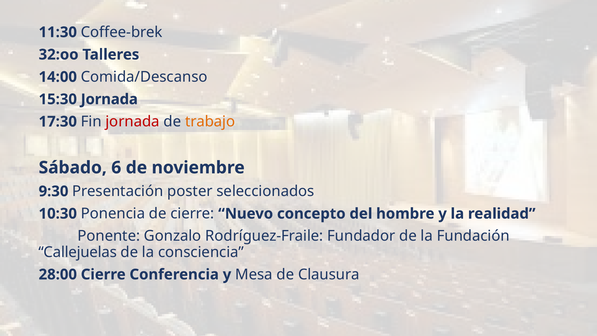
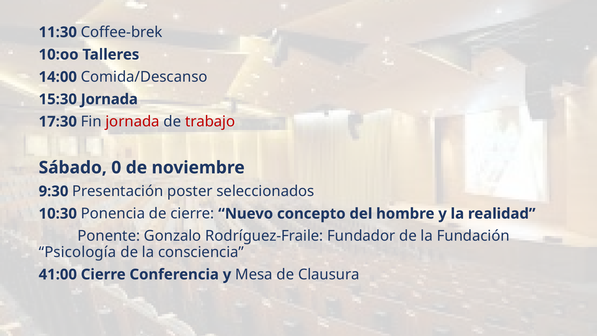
32:oo: 32:oo -> 10:oo
trabajo colour: orange -> red
6: 6 -> 0
Callejuelas: Callejuelas -> Psicología
28:00: 28:00 -> 41:00
